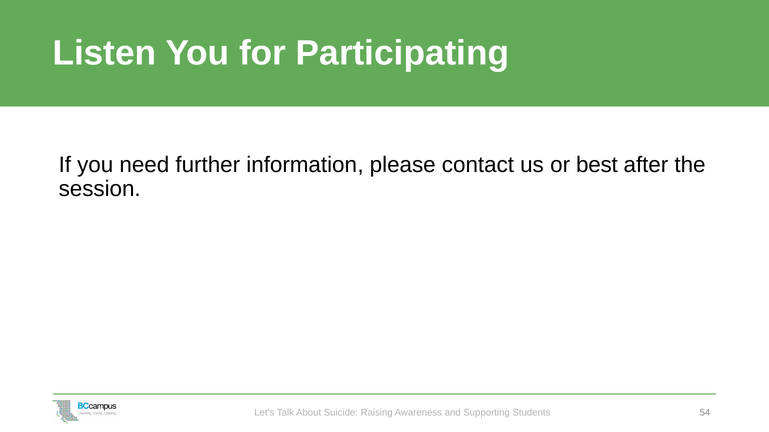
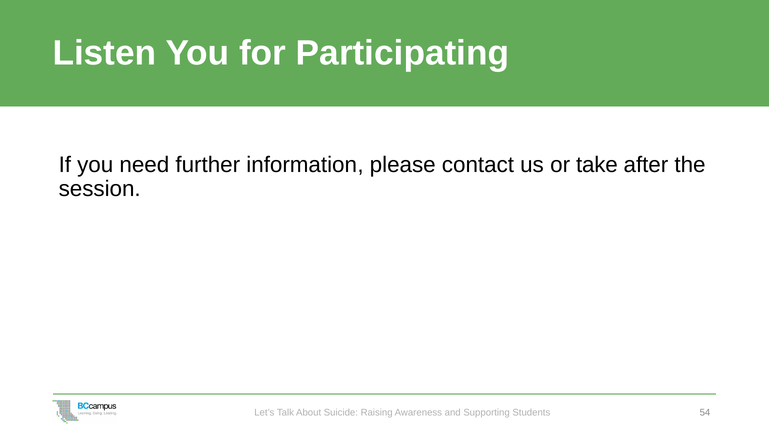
best: best -> take
